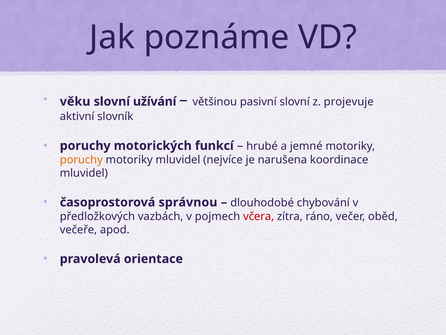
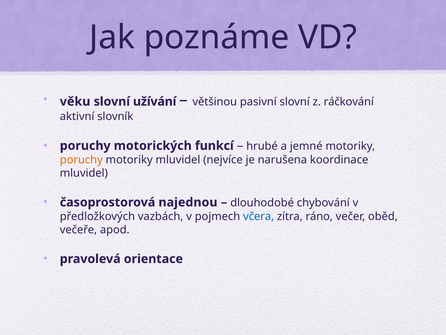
projevuje: projevuje -> ráčkování
správnou: správnou -> najednou
včera colour: red -> blue
